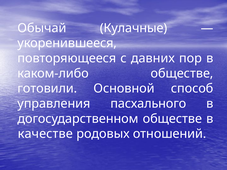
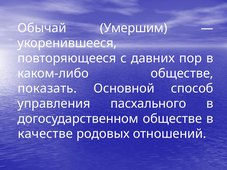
Кулачные: Кулачные -> Умершим
готовили: готовили -> показать
